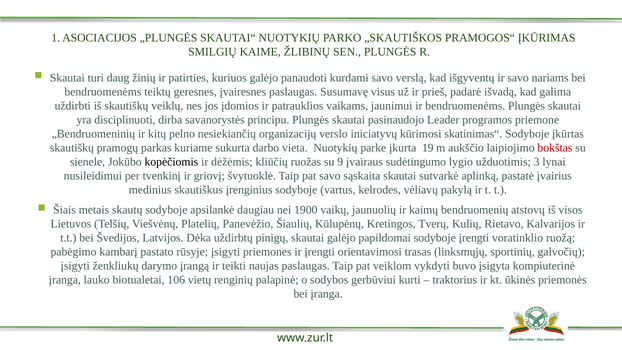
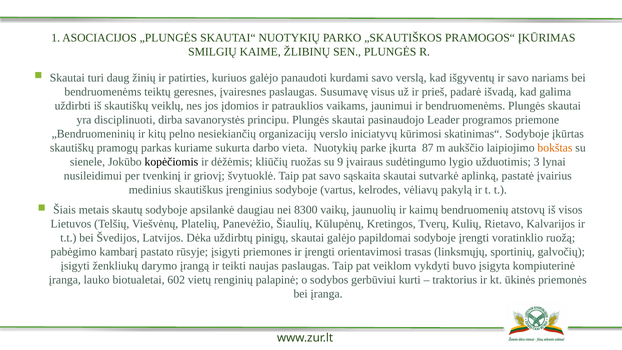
19: 19 -> 87
bokštas colour: red -> orange
1900: 1900 -> 8300
106: 106 -> 602
